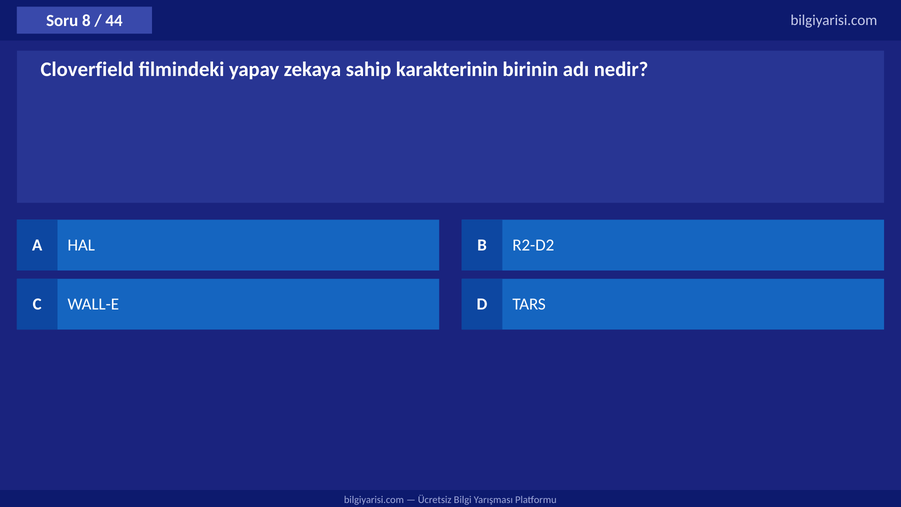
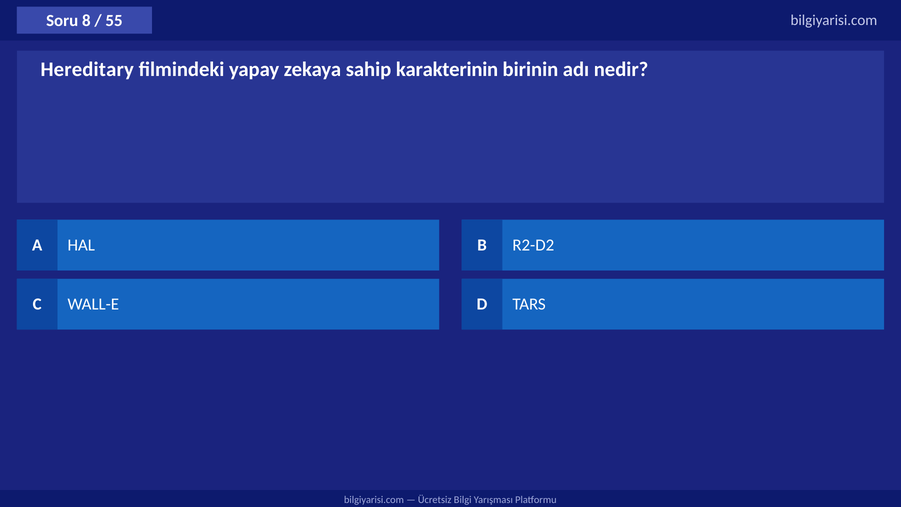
44: 44 -> 55
Cloverfield: Cloverfield -> Hereditary
